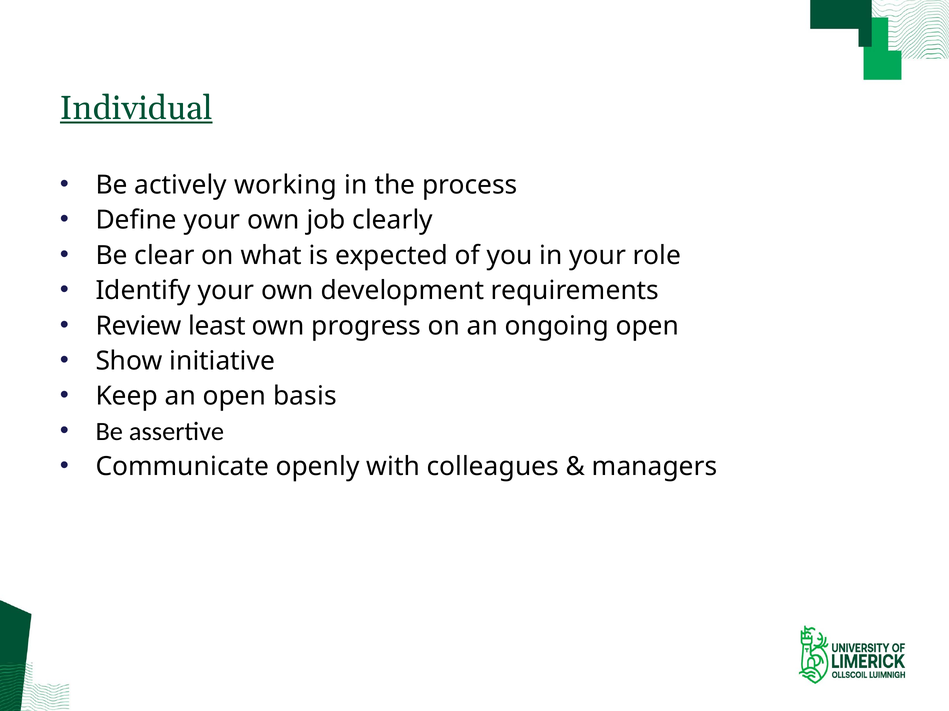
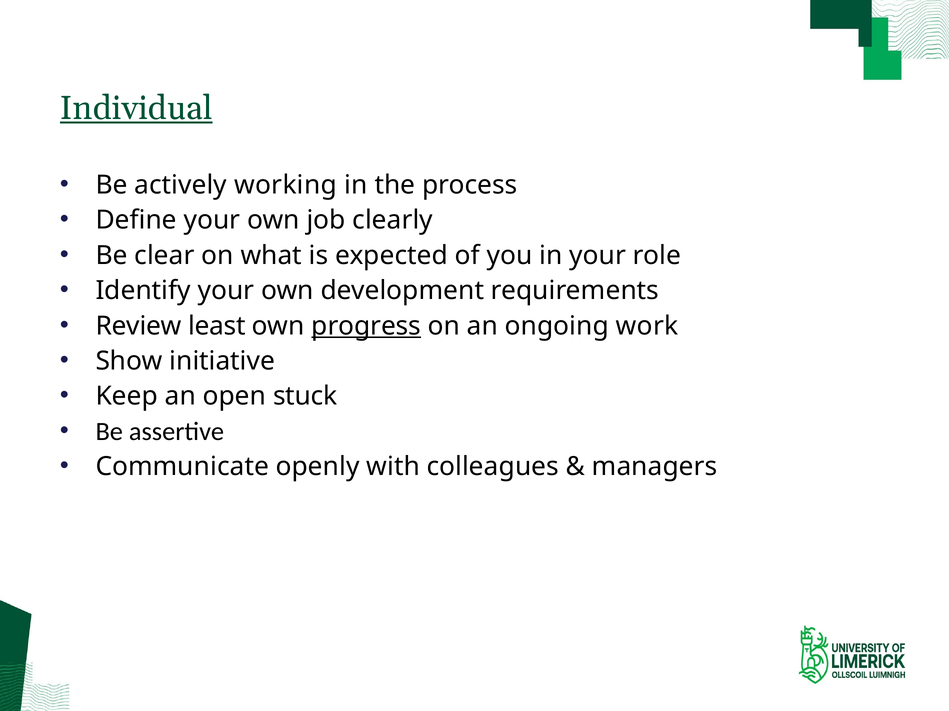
progress underline: none -> present
ongoing open: open -> work
basis: basis -> stuck
